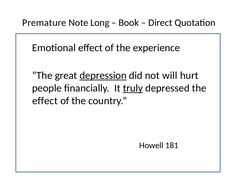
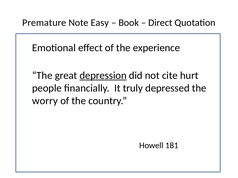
Long: Long -> Easy
will: will -> cite
truly underline: present -> none
effect at (45, 101): effect -> worry
